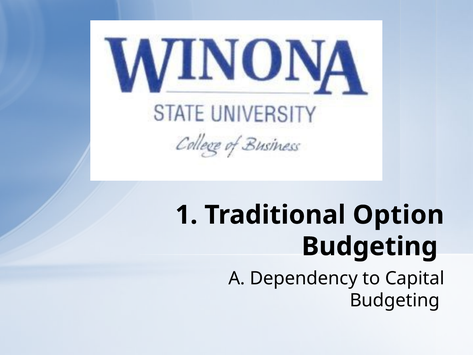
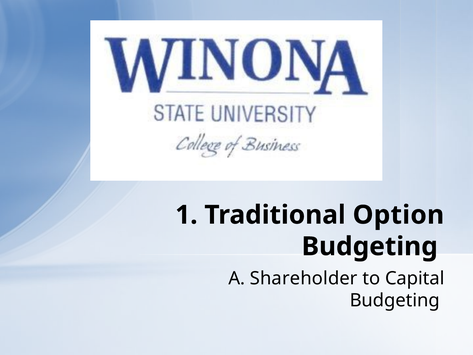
Dependency: Dependency -> Shareholder
